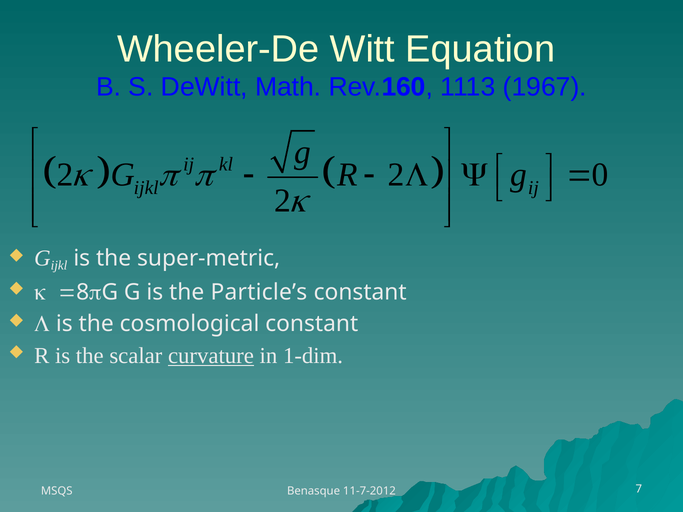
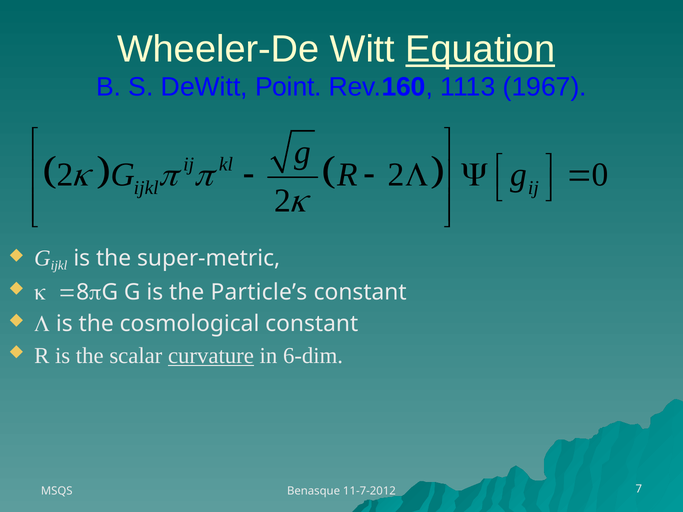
Equation underline: none -> present
Math: Math -> Point
1-dim: 1-dim -> 6-dim
